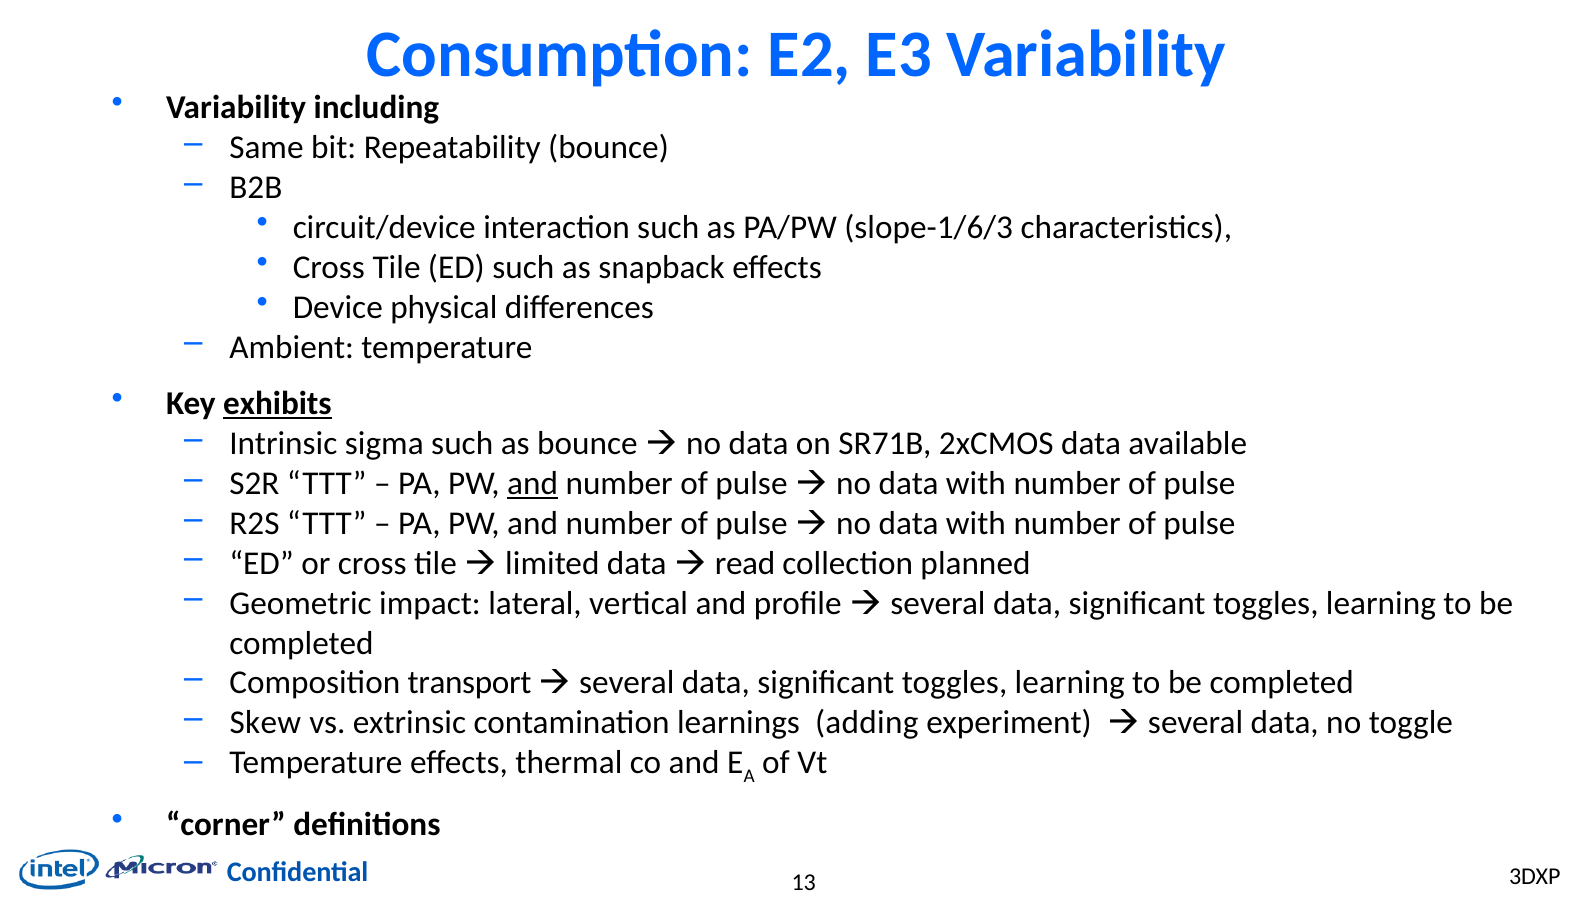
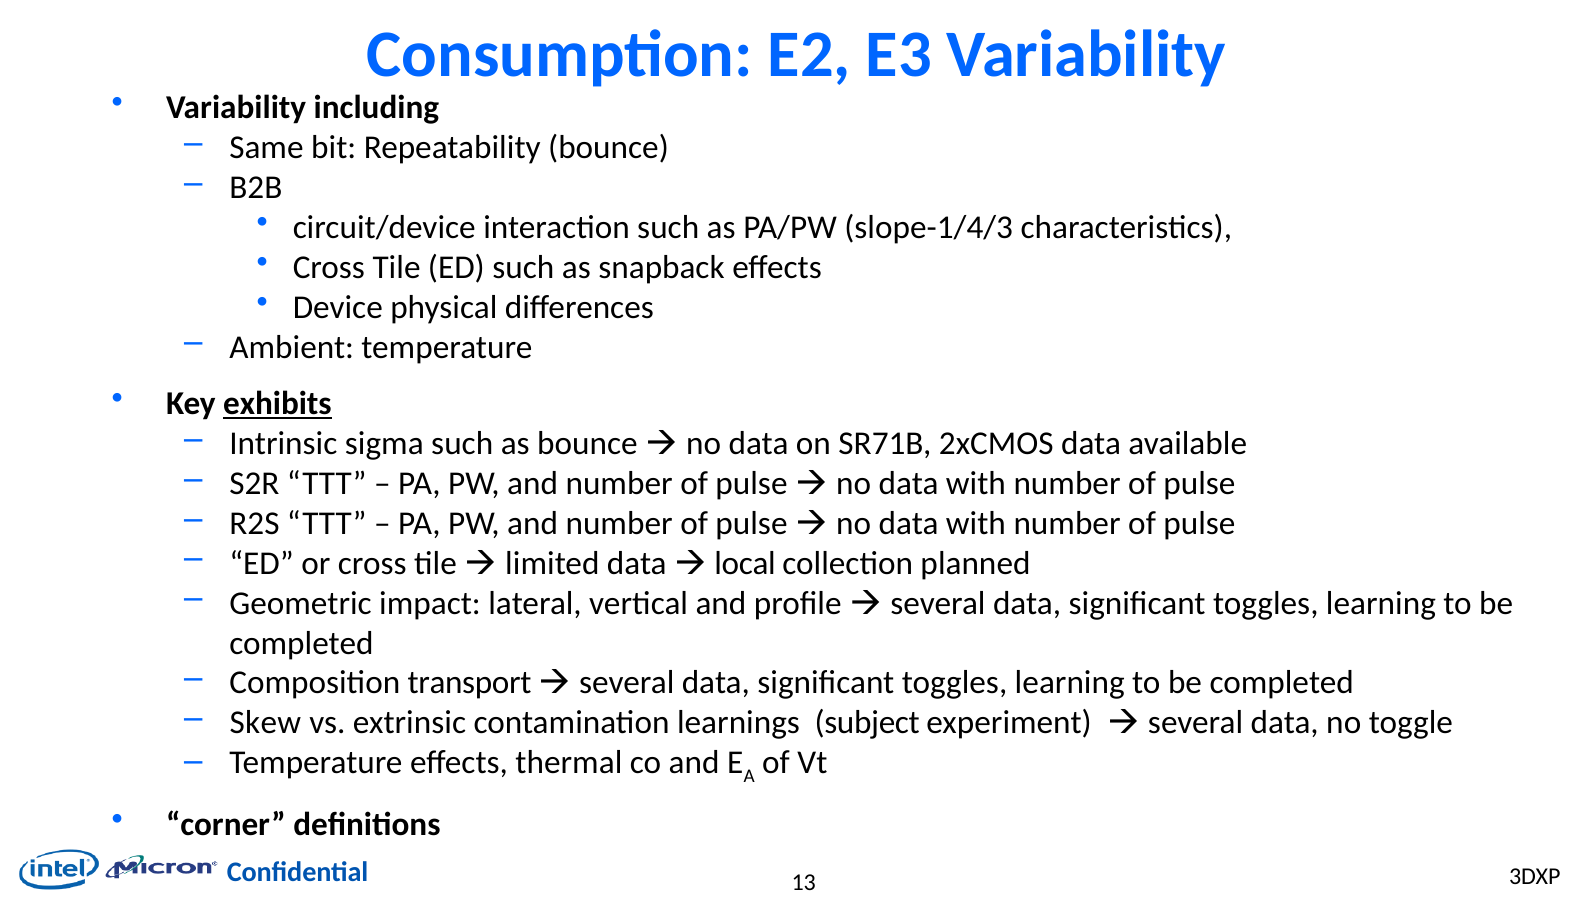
slope-1/6/3: slope-1/6/3 -> slope-1/4/3
and at (533, 483) underline: present -> none
read: read -> local
adding: adding -> subject
